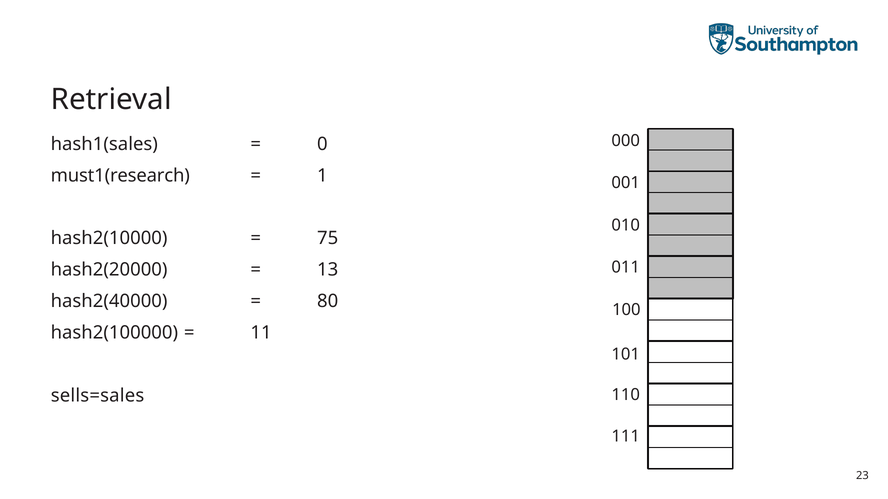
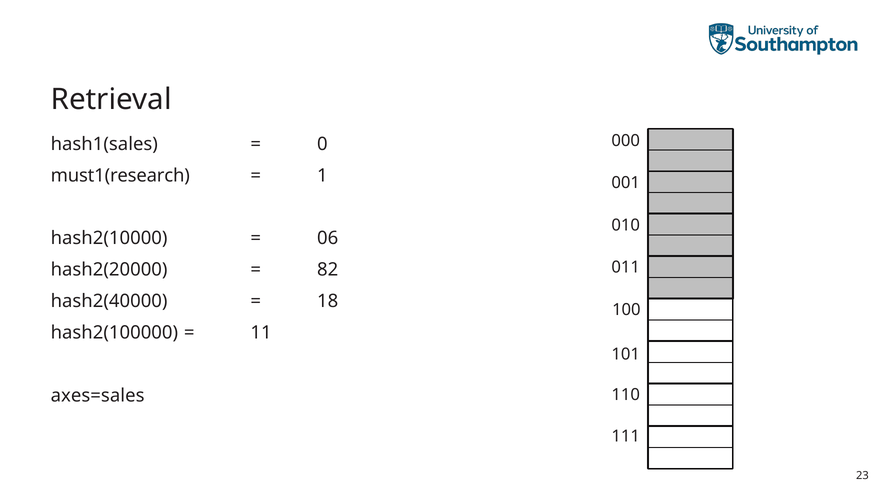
75: 75 -> 06
13: 13 -> 82
80: 80 -> 18
sells=sales: sells=sales -> axes=sales
